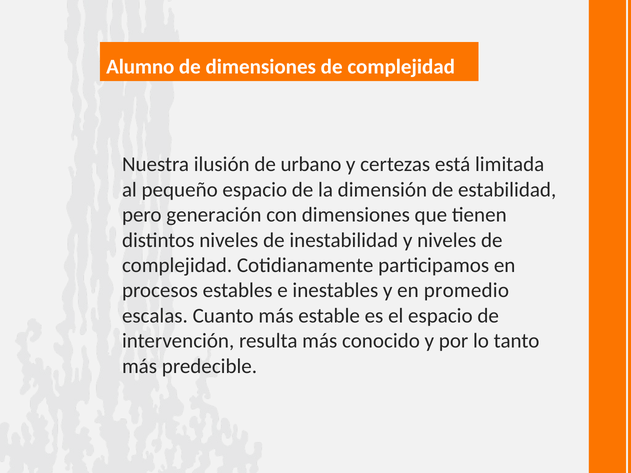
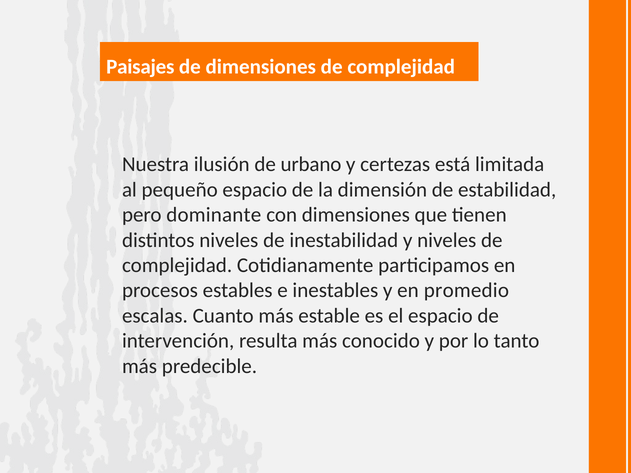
Alumno: Alumno -> Paisajes
generación: generación -> dominante
